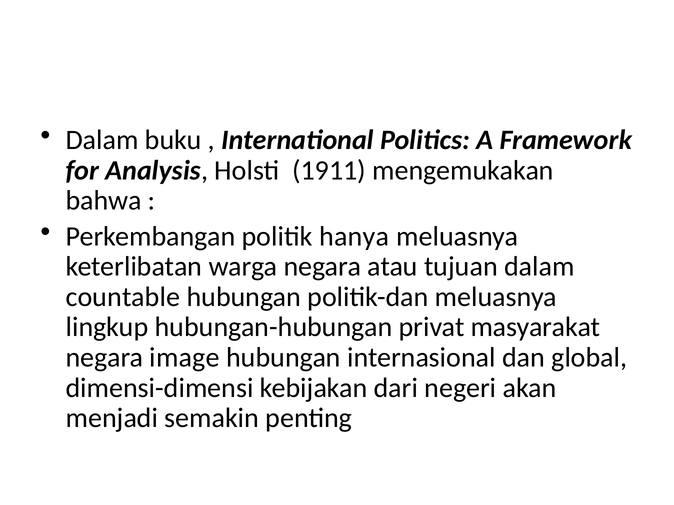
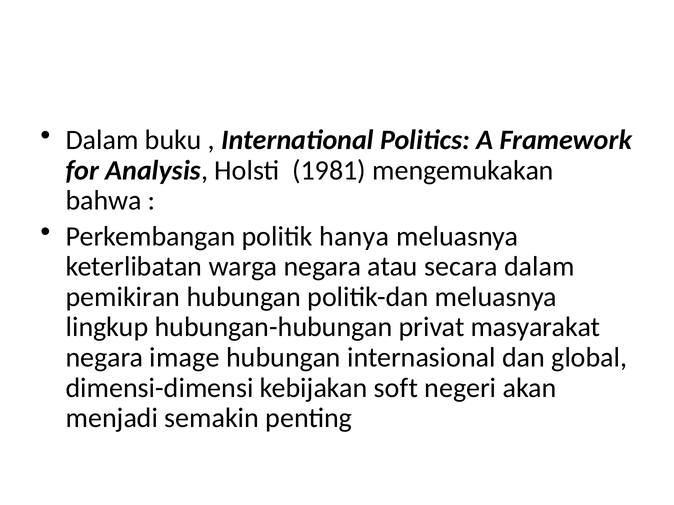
1911: 1911 -> 1981
tujuan: tujuan -> secara
countable: countable -> pemikiran
dari: dari -> soft
